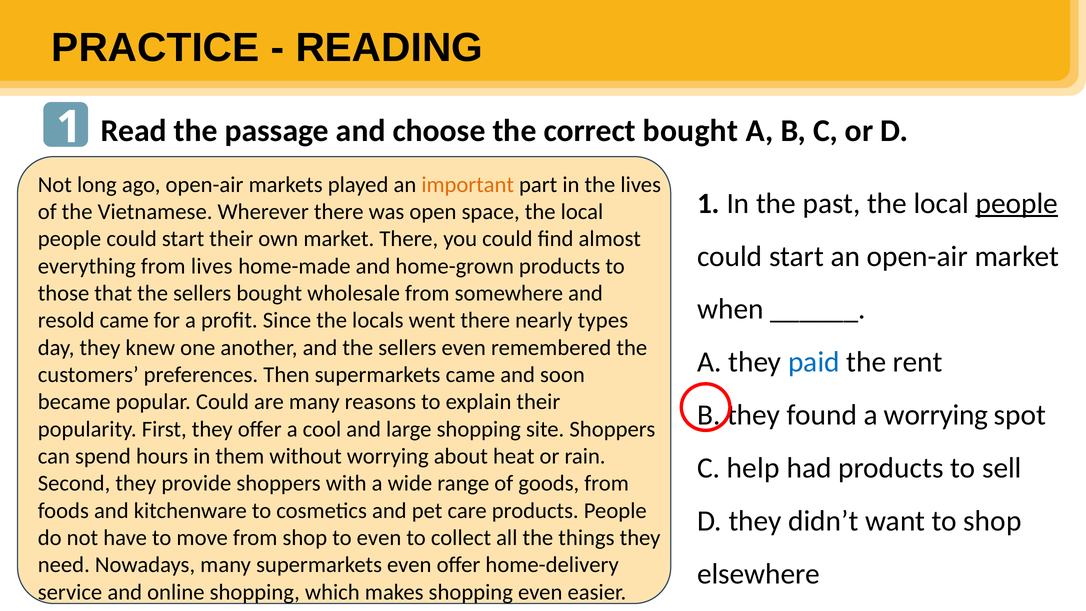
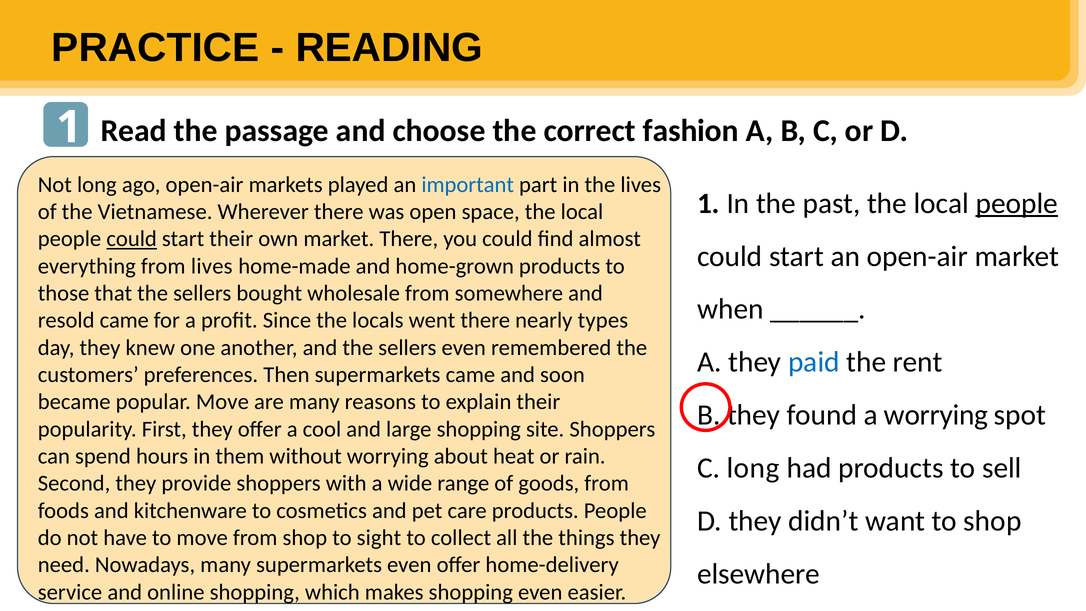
correct bought: bought -> fashion
important colour: orange -> blue
could at (132, 239) underline: none -> present
popular Could: Could -> Move
C help: help -> long
to even: even -> sight
